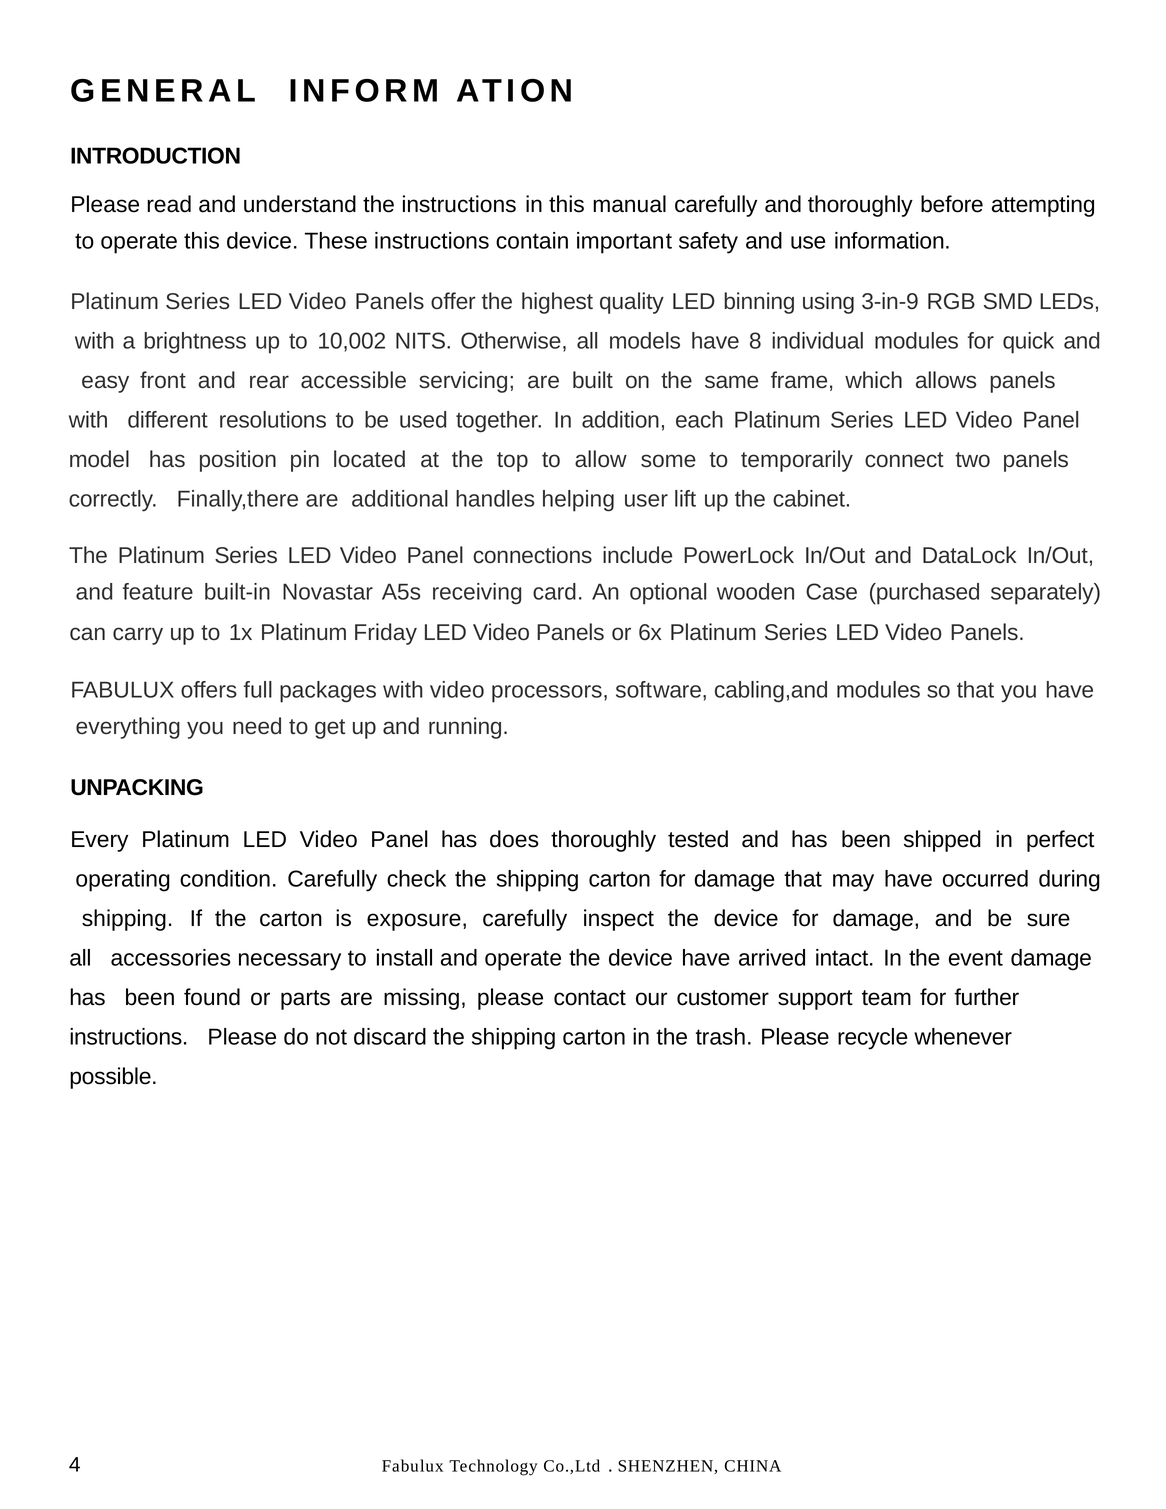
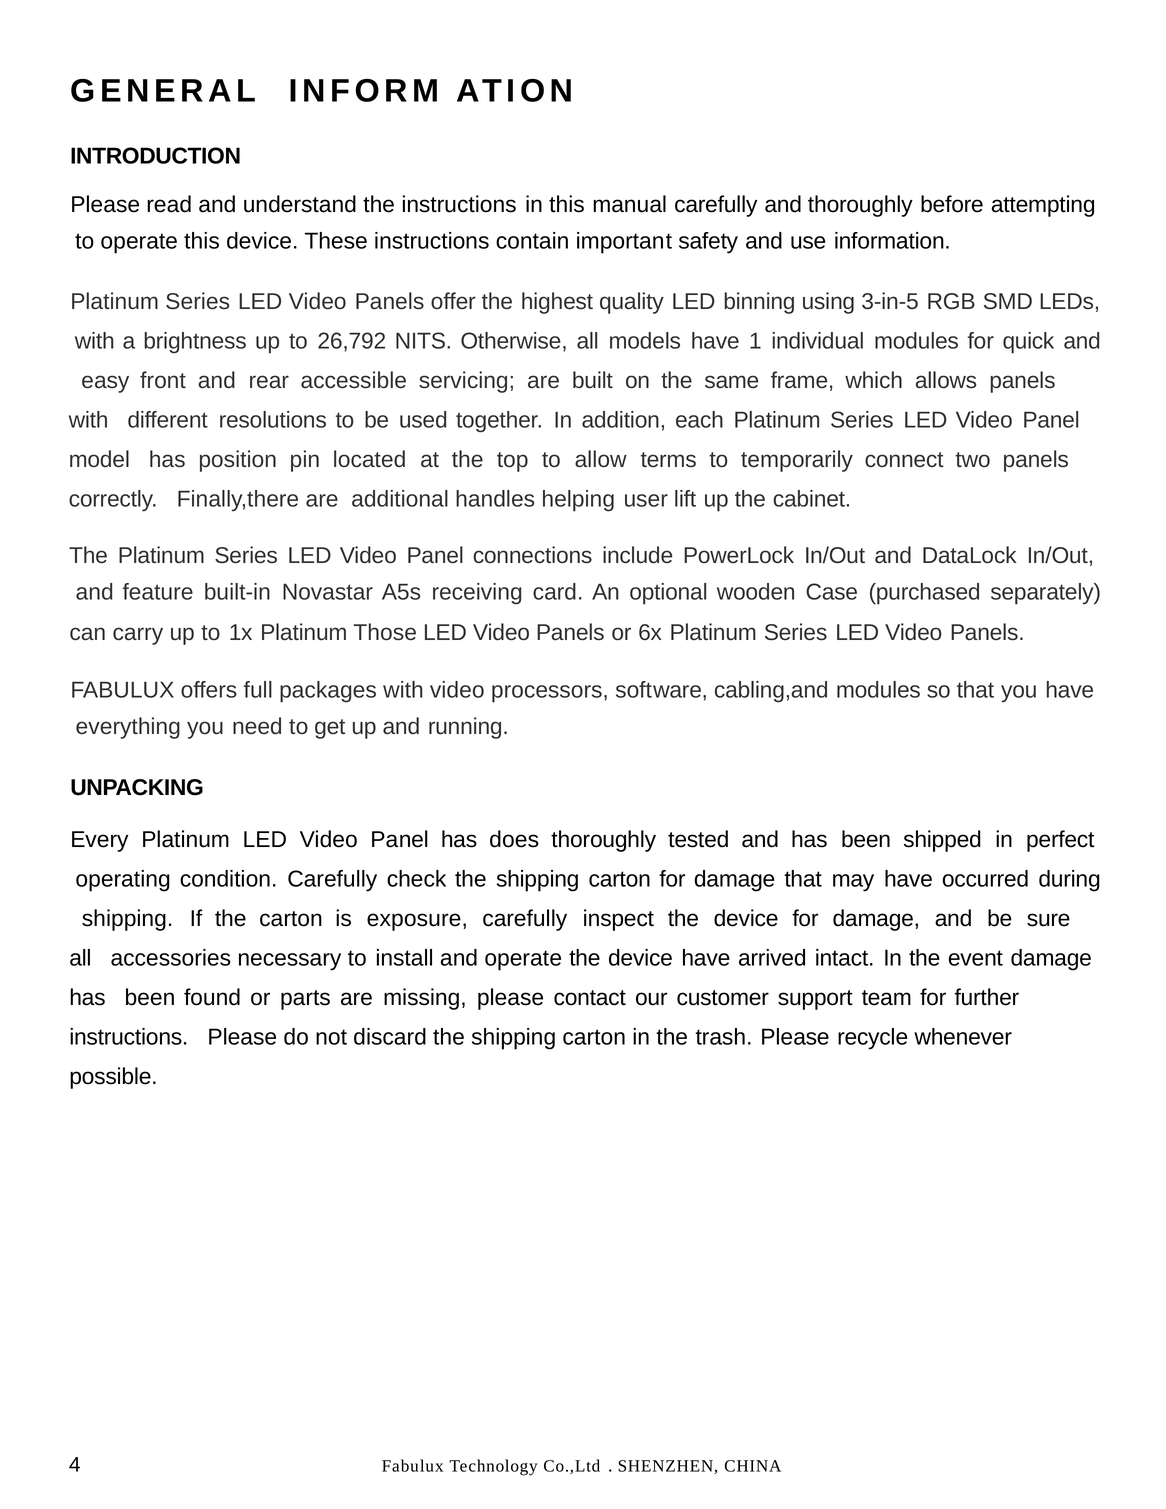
3-in-9: 3-in-9 -> 3-in-5
10,002: 10,002 -> 26,792
8: 8 -> 1
some: some -> terms
Friday: Friday -> Those
